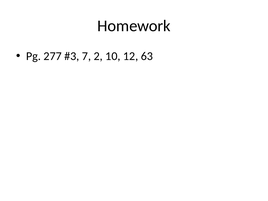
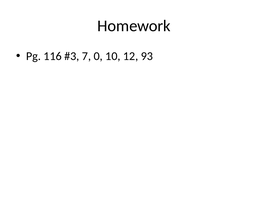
277: 277 -> 116
2: 2 -> 0
63: 63 -> 93
